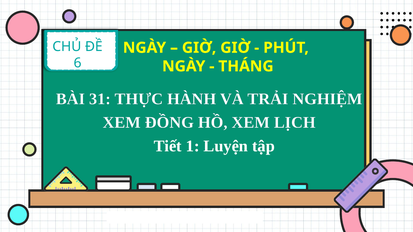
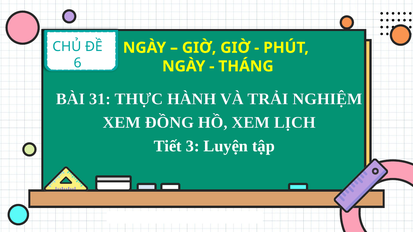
1: 1 -> 3
